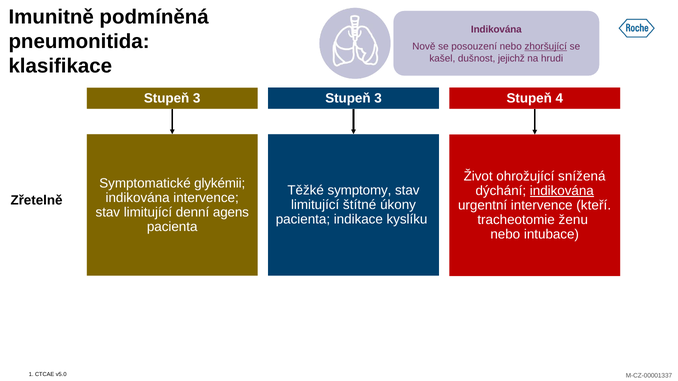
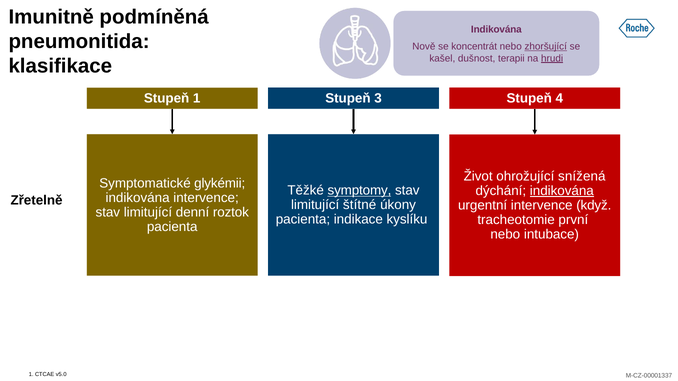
posouzení: posouzení -> koncentrát
jejichž: jejichž -> terapii
hrudi underline: none -> present
3 at (197, 98): 3 -> 1
symptomy underline: none -> present
kteří: kteří -> když
agens: agens -> roztok
ženu: ženu -> první
